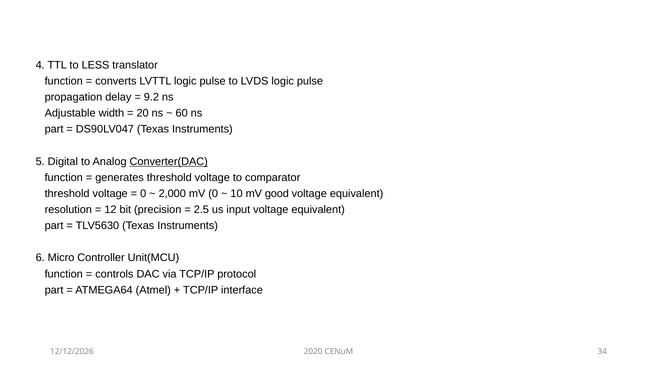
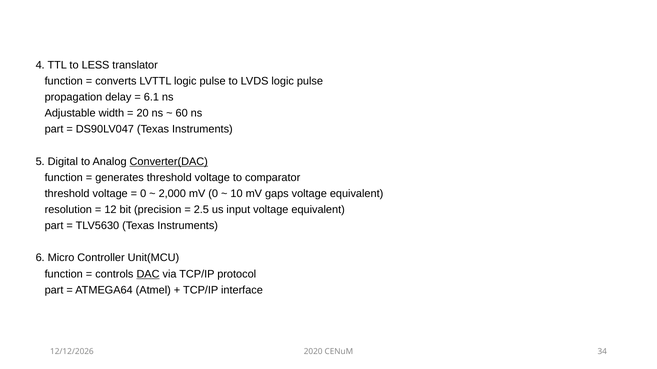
9.2: 9.2 -> 6.1
good: good -> gaps
DAC underline: none -> present
